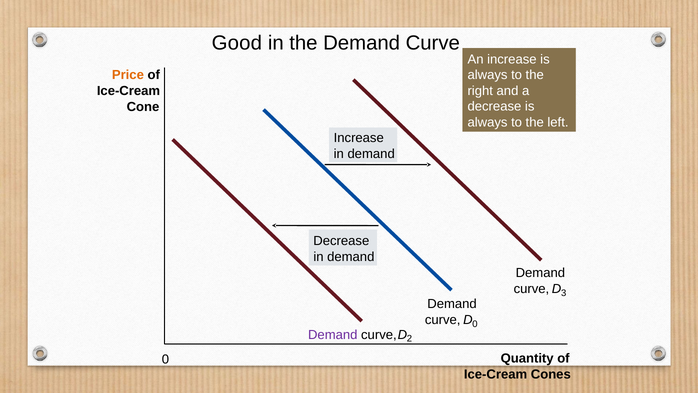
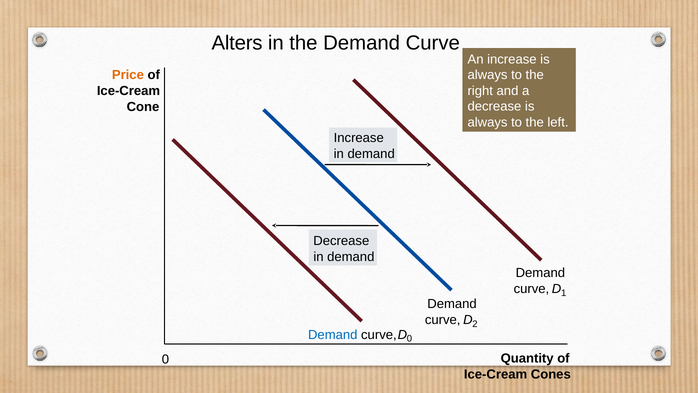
Good: Good -> Alters
3: 3 -> 1
D 0: 0 -> 2
Demand at (333, 334) colour: purple -> blue
D 2: 2 -> 0
